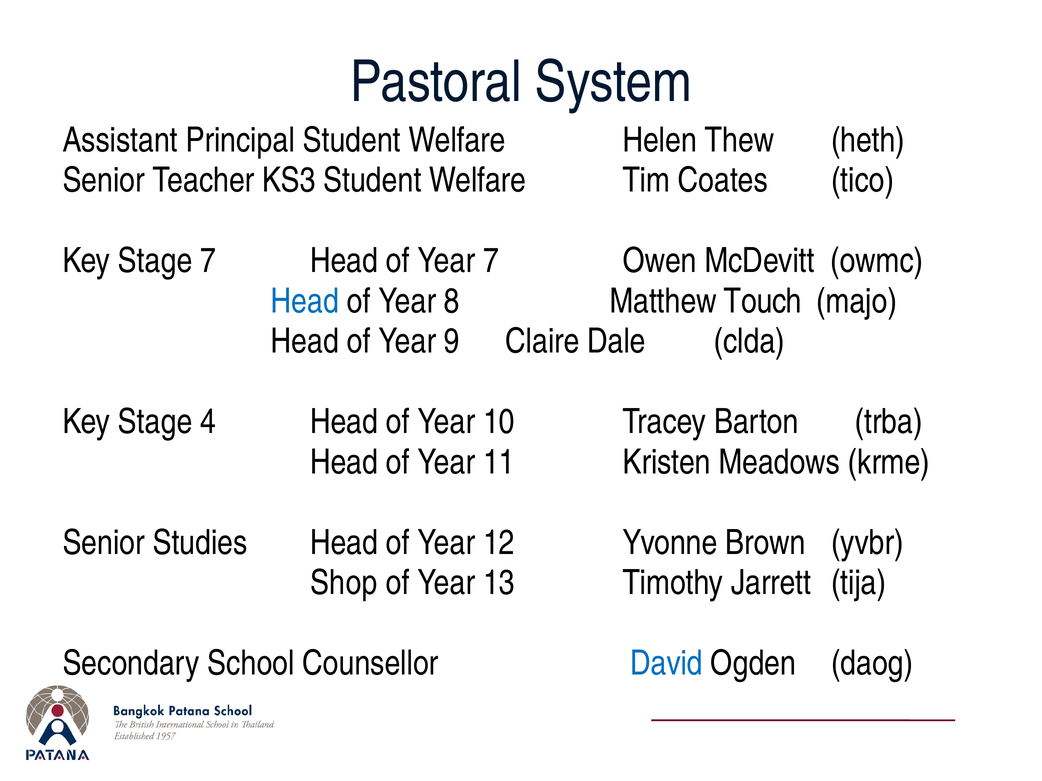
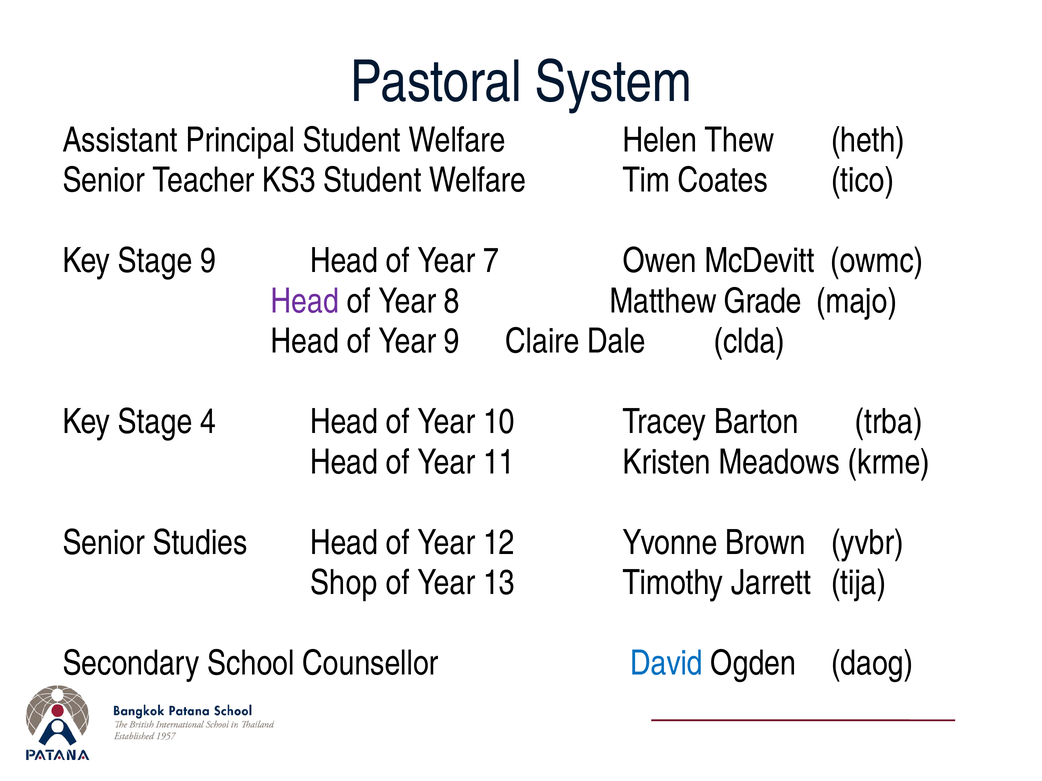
Stage 7: 7 -> 9
Head at (305, 301) colour: blue -> purple
Touch: Touch -> Grade
